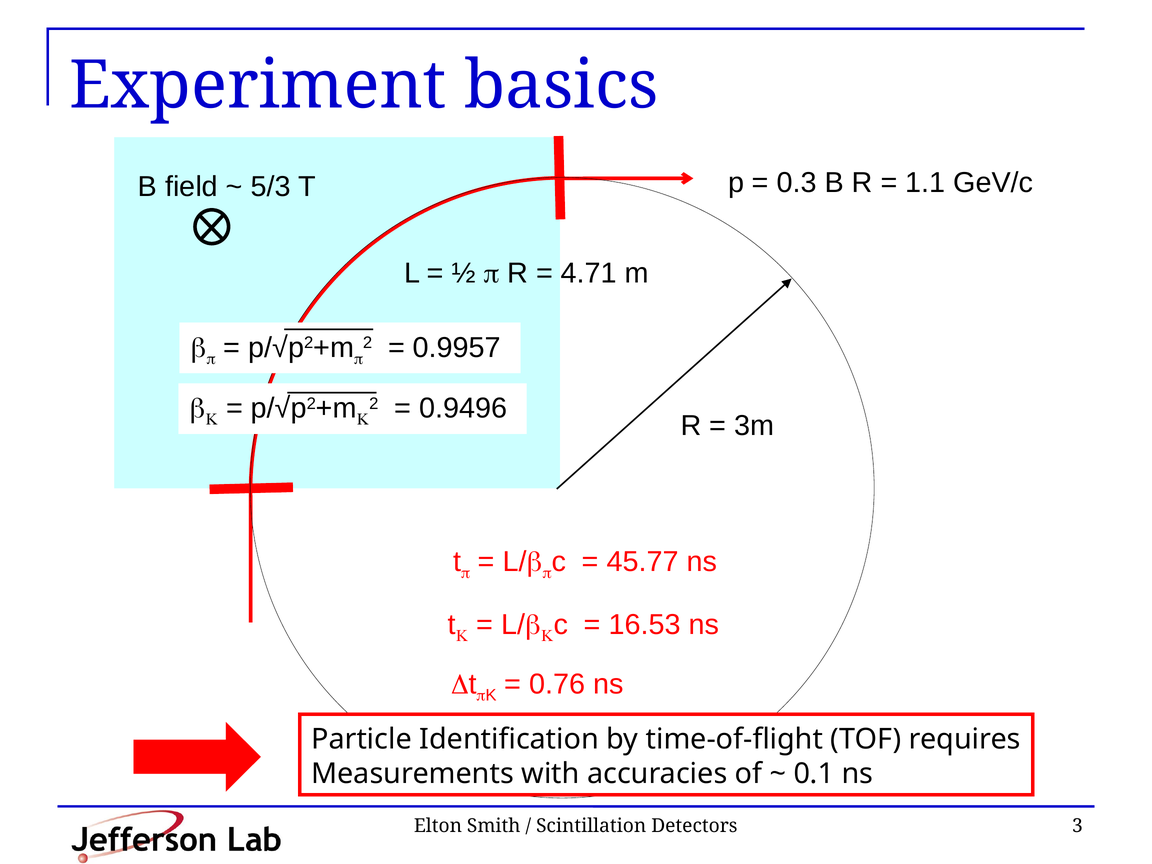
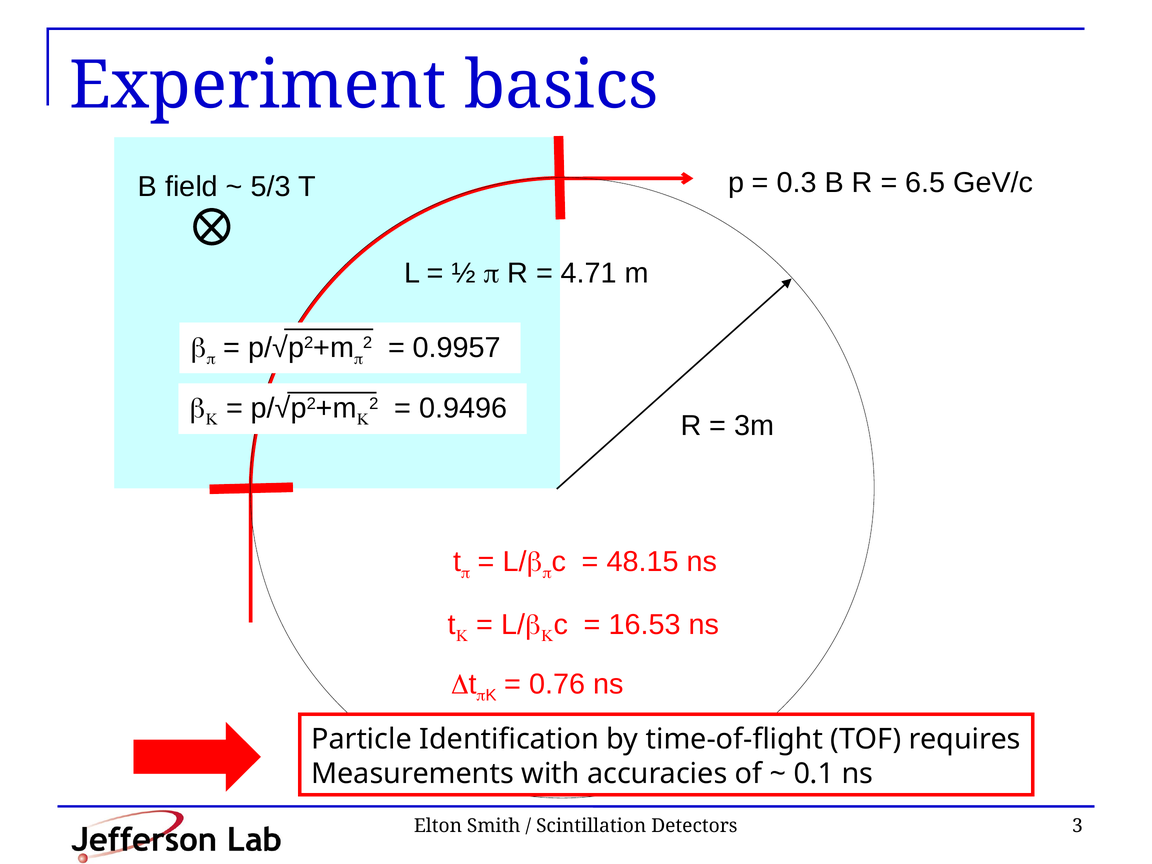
1.1: 1.1 -> 6.5
45.77: 45.77 -> 48.15
